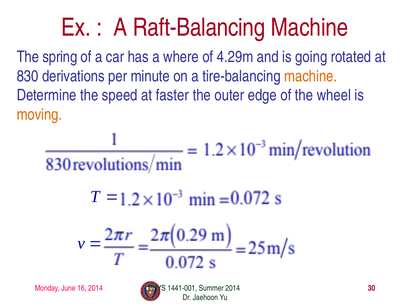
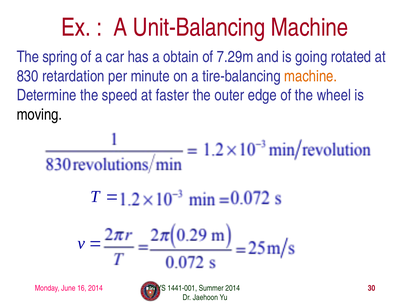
Raft-Balancing: Raft-Balancing -> Unit-Balancing
where: where -> obtain
4.29m: 4.29m -> 7.29m
derivations: derivations -> retardation
moving colour: orange -> black
